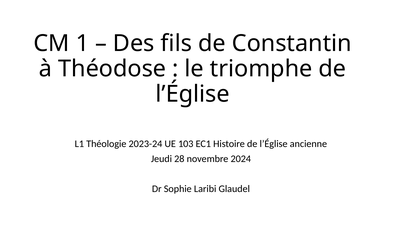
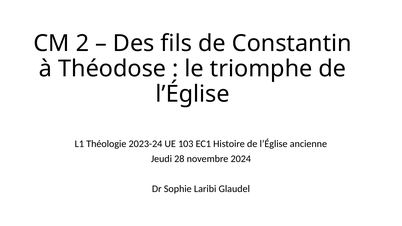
1: 1 -> 2
